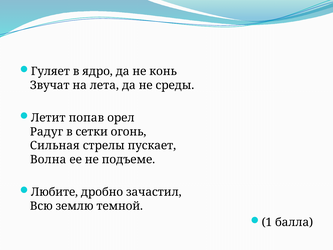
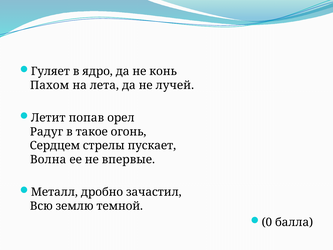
Звучат: Звучат -> Пахом
среды: среды -> лучей
сетки: сетки -> такое
Сильная: Сильная -> Сердцем
подъеме: подъеме -> впервые
Любите: Любите -> Металл
1: 1 -> 0
